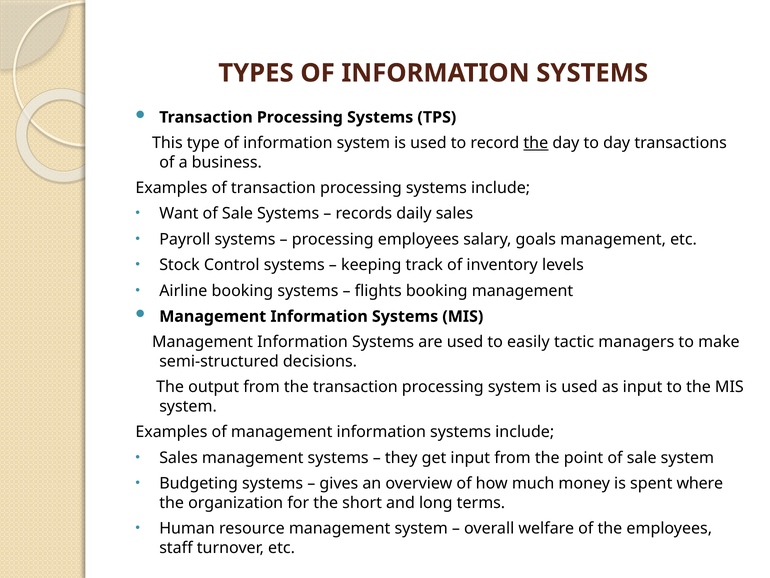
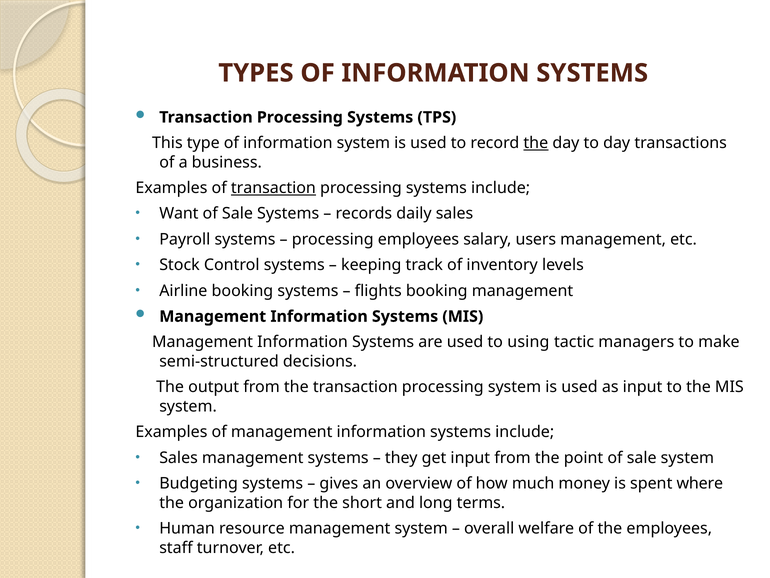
transaction at (273, 188) underline: none -> present
goals: goals -> users
easily: easily -> using
